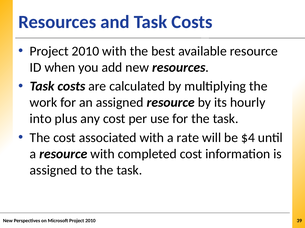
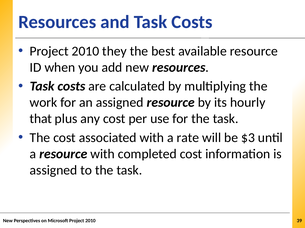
2010 with: with -> they
into: into -> that
$4: $4 -> $3
